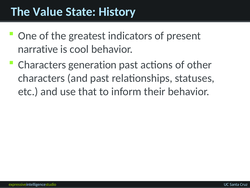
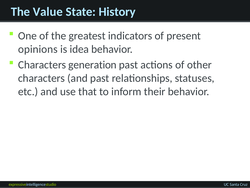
narrative: narrative -> opinions
cool: cool -> idea
